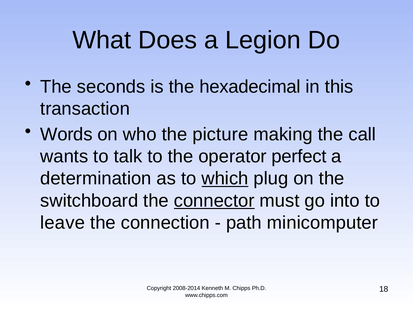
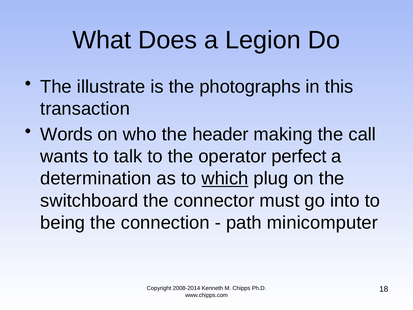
seconds: seconds -> illustrate
hexadecimal: hexadecimal -> photographs
picture: picture -> header
connector underline: present -> none
leave: leave -> being
